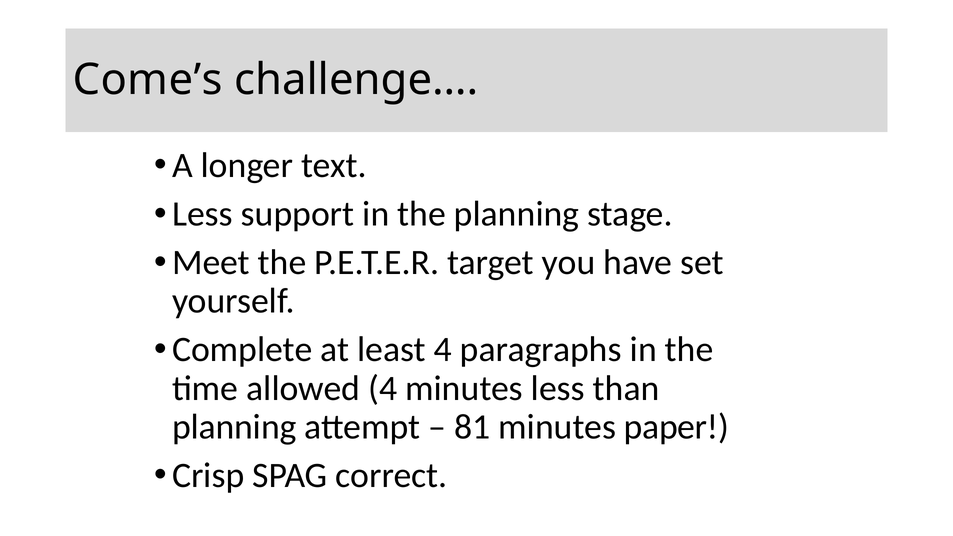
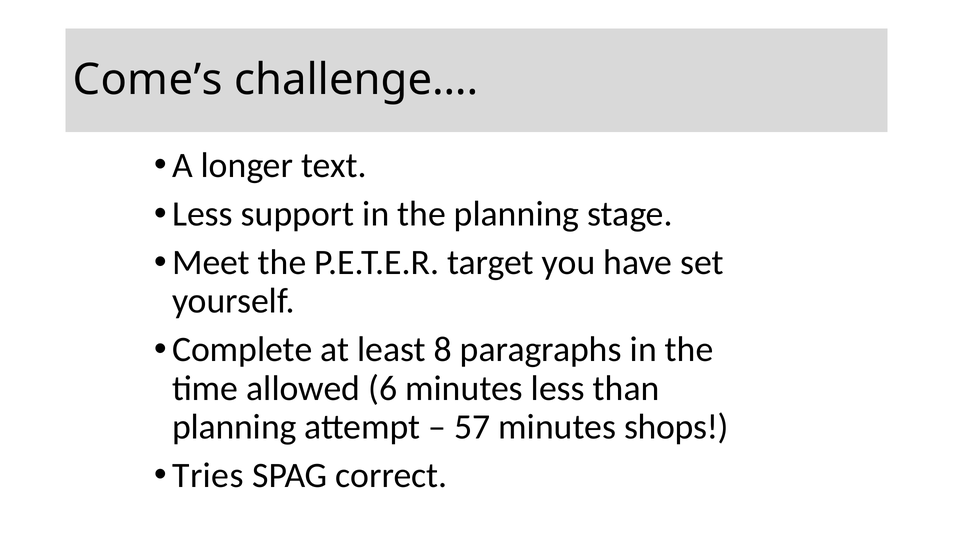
least 4: 4 -> 8
allowed 4: 4 -> 6
81: 81 -> 57
paper: paper -> shops
Crisp: Crisp -> Tries
